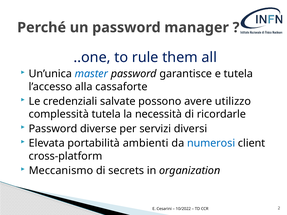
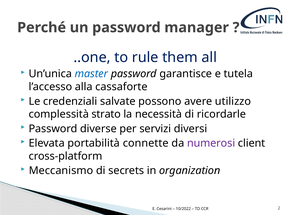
complessità tutela: tutela -> strato
ambienti: ambienti -> connette
numerosi colour: blue -> purple
